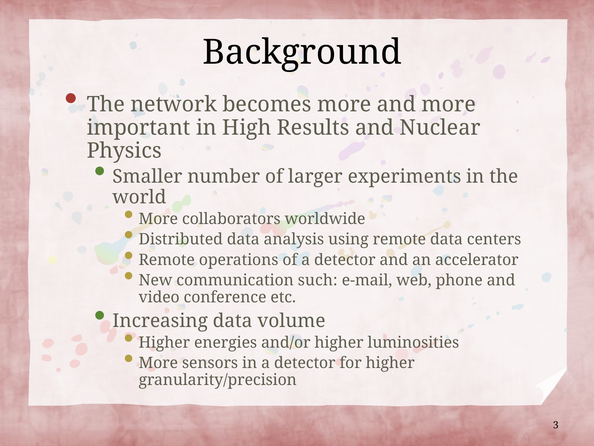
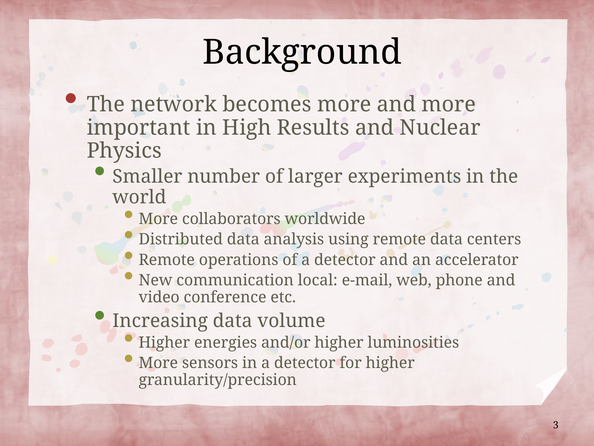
such: such -> local
